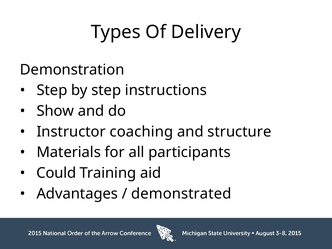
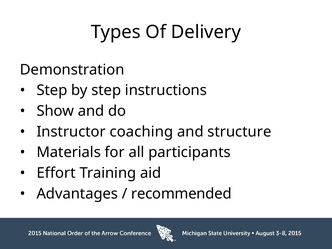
Could: Could -> Effort
demonstrated: demonstrated -> recommended
